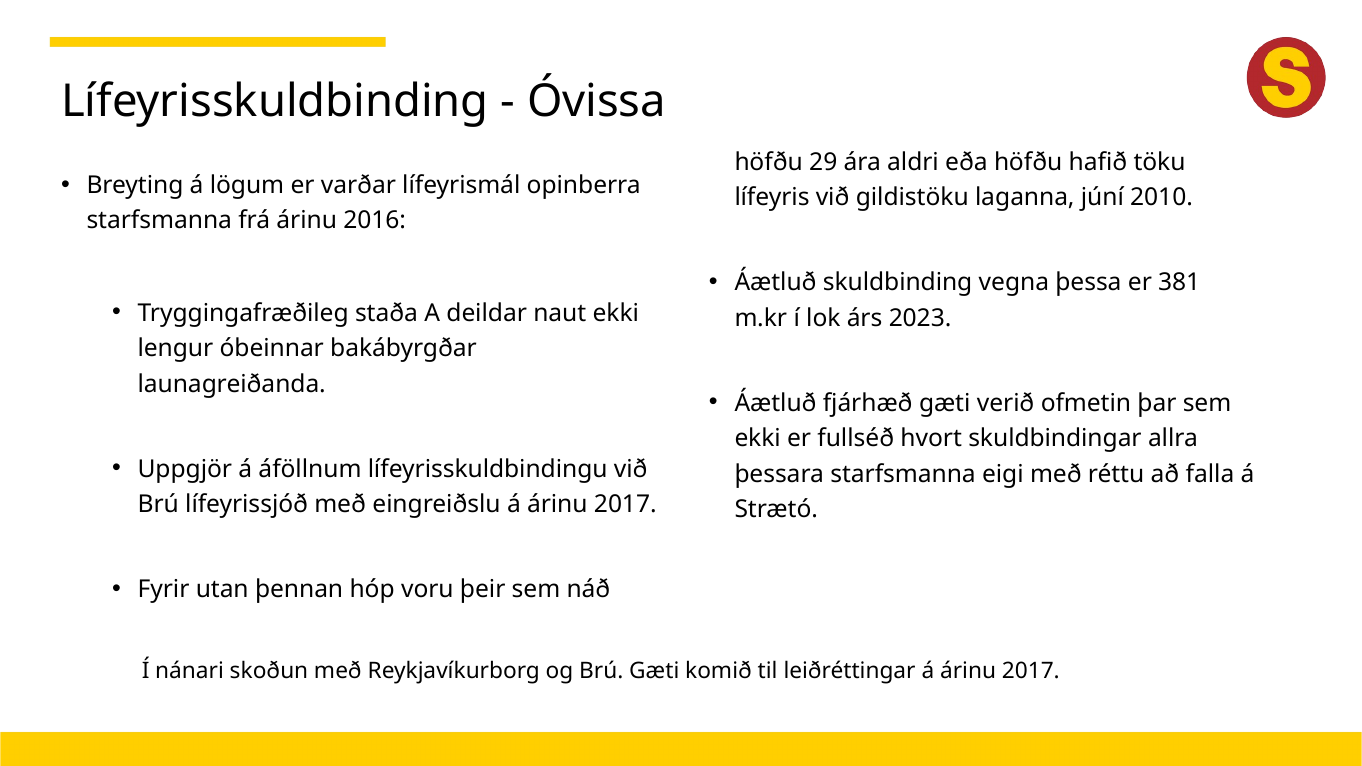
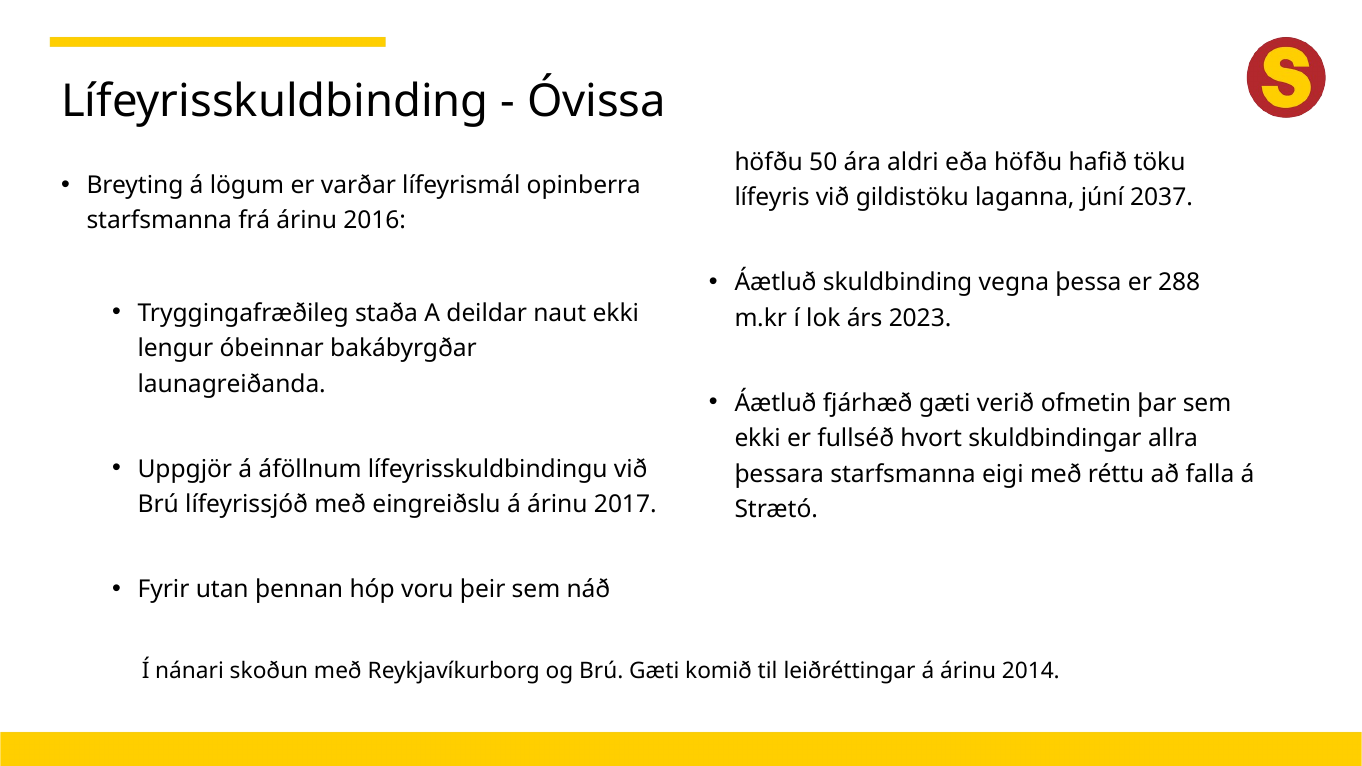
29: 29 -> 50
2010: 2010 -> 2037
381: 381 -> 288
leiðréttingar á árinu 2017: 2017 -> 2014
